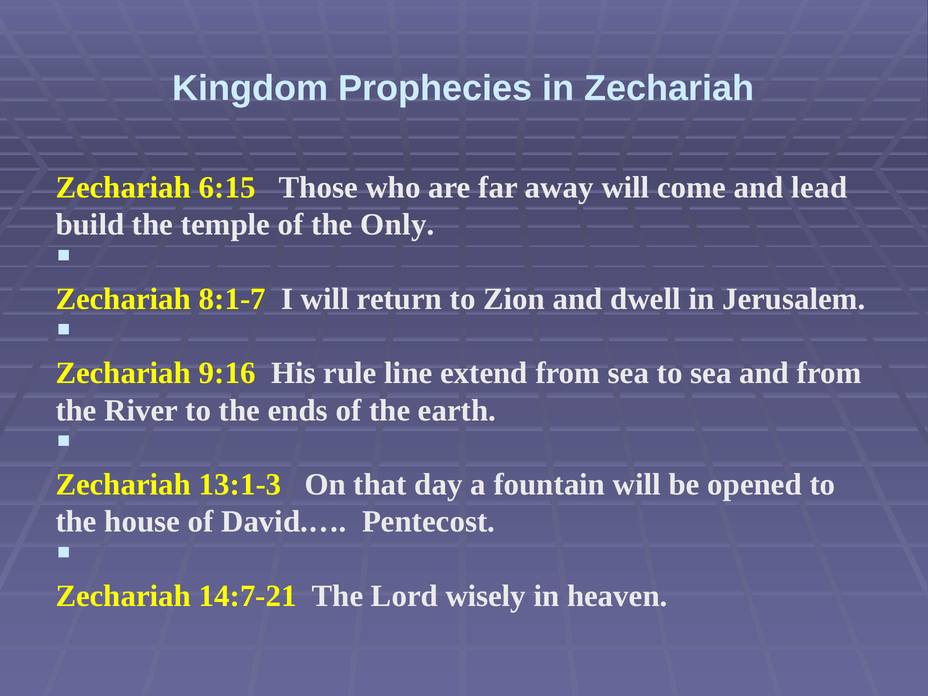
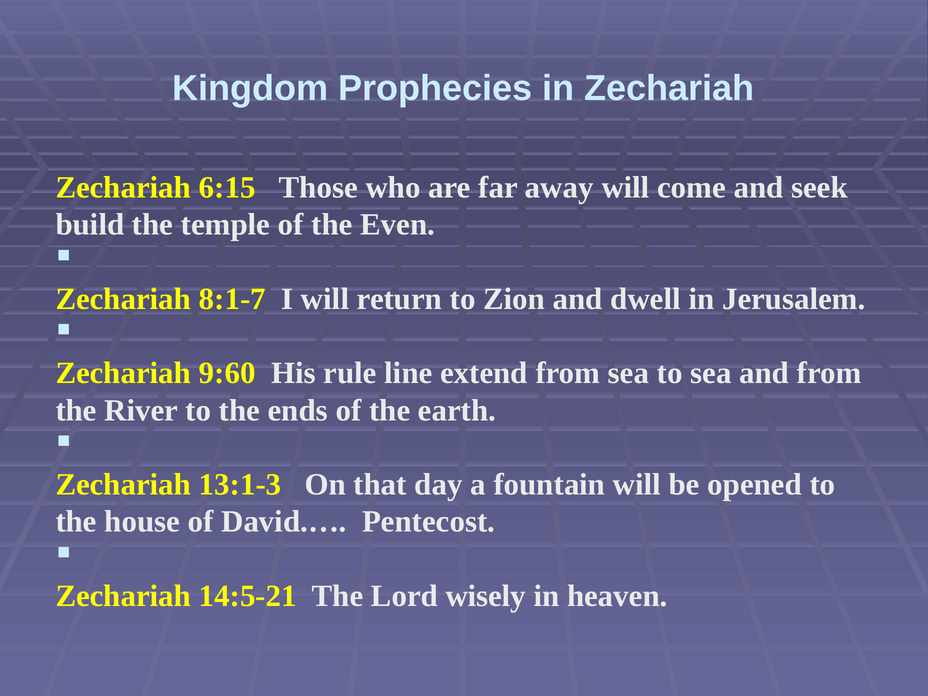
lead: lead -> seek
Only: Only -> Even
9:16: 9:16 -> 9:60
14:7-21: 14:7-21 -> 14:5-21
